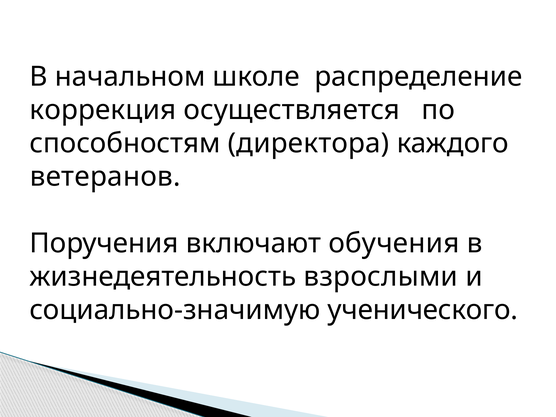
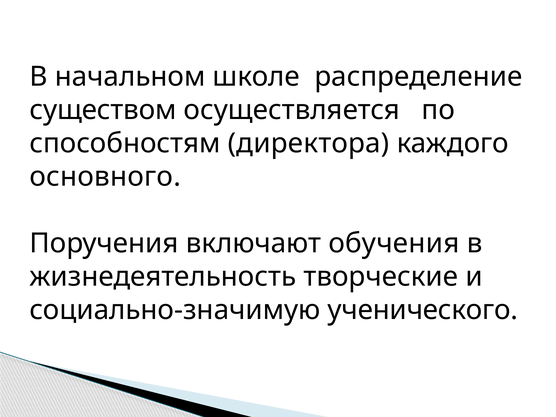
коррекция: коррекция -> существом
ветеранов: ветеранов -> основного
взрослыми: взрослыми -> творческие
